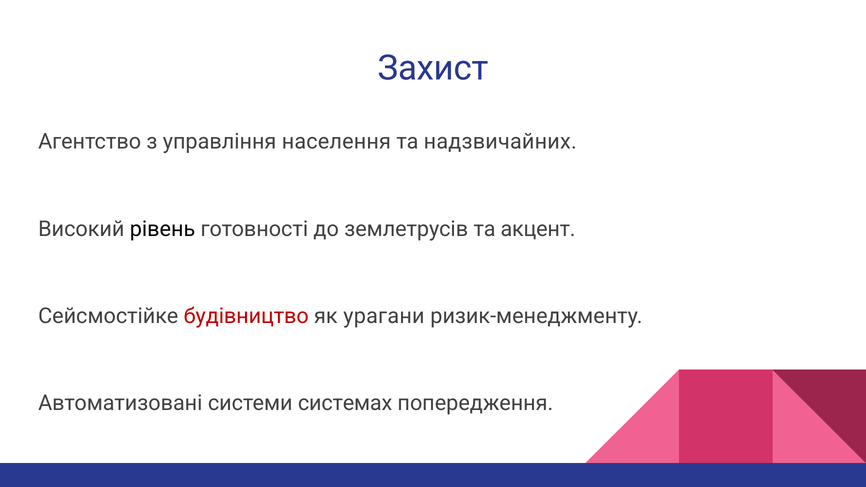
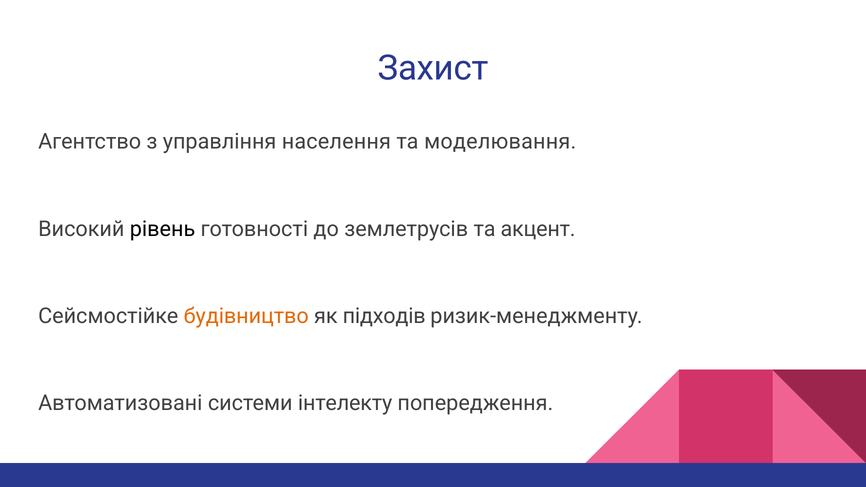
надзвичайних: надзвичайних -> моделювання
будівництво colour: red -> orange
урагани: урагани -> підходів
системах: системах -> інтелекту
